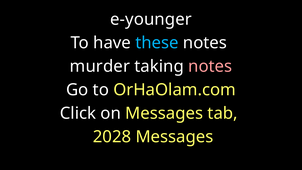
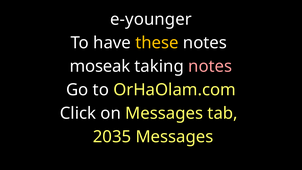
these colour: light blue -> yellow
murder: murder -> moseak
2028: 2028 -> 2035
